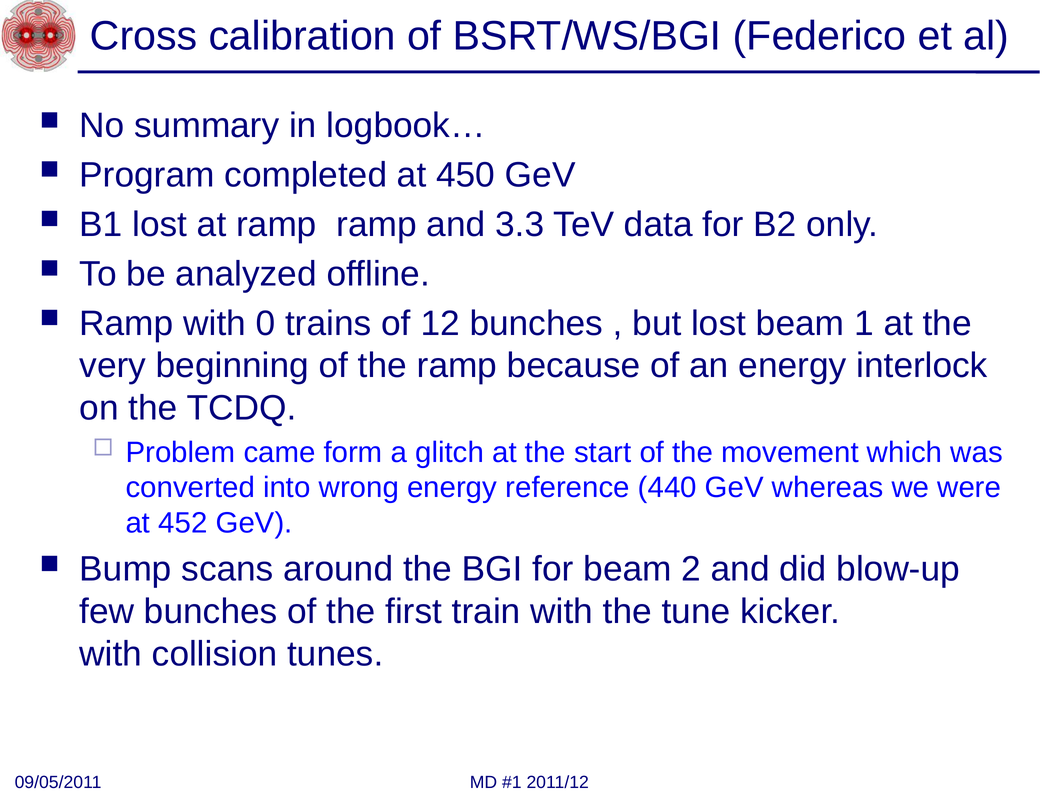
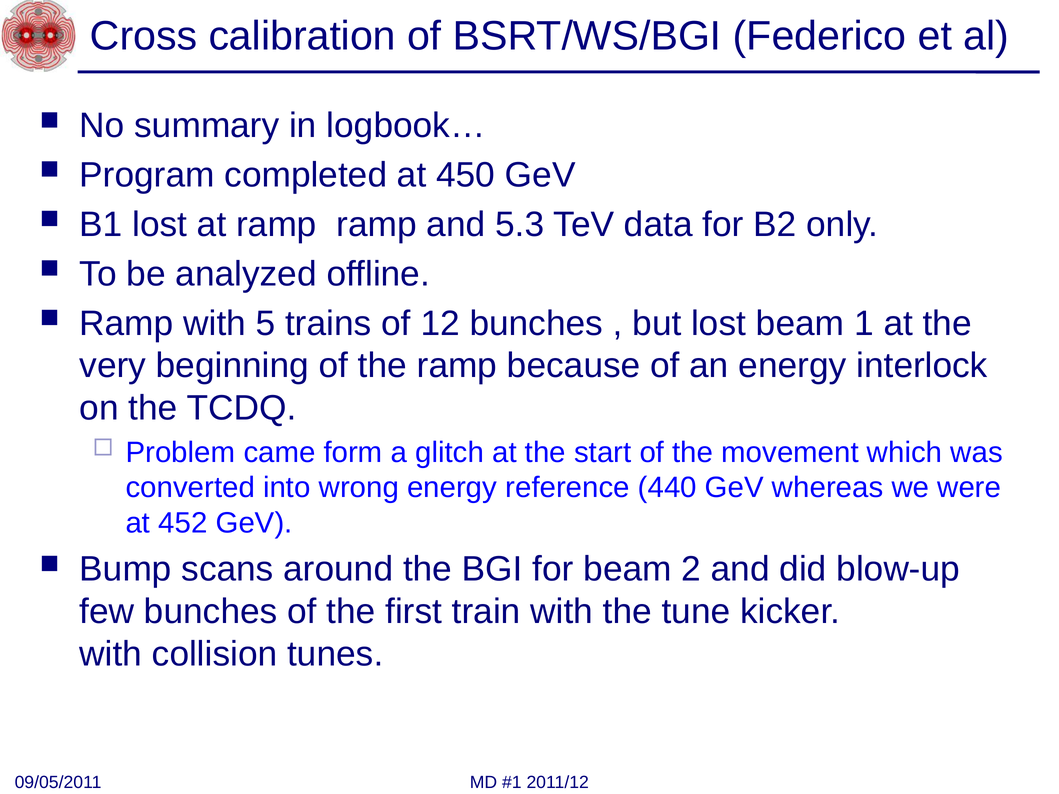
3.3: 3.3 -> 5.3
0: 0 -> 5
